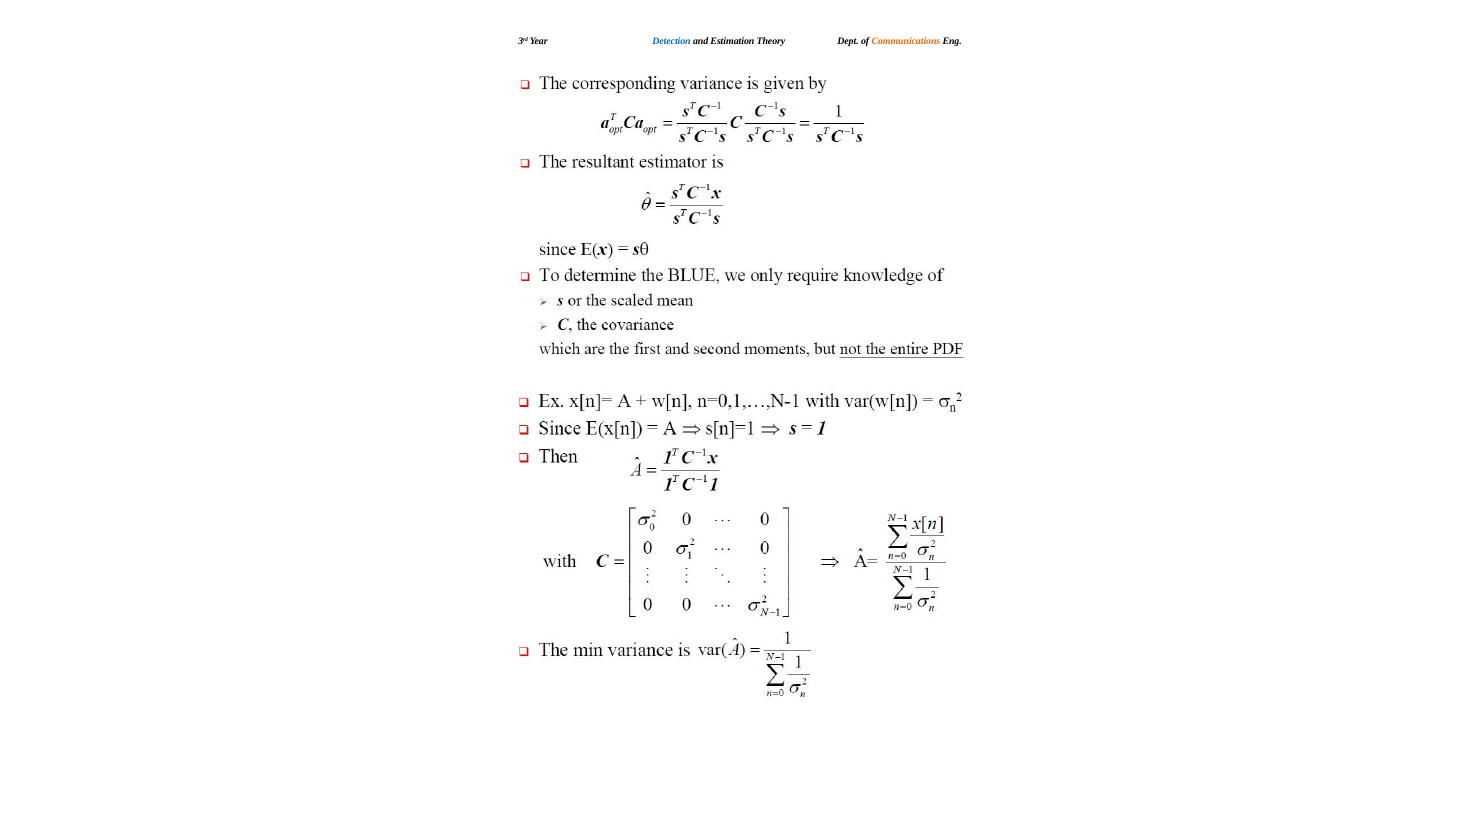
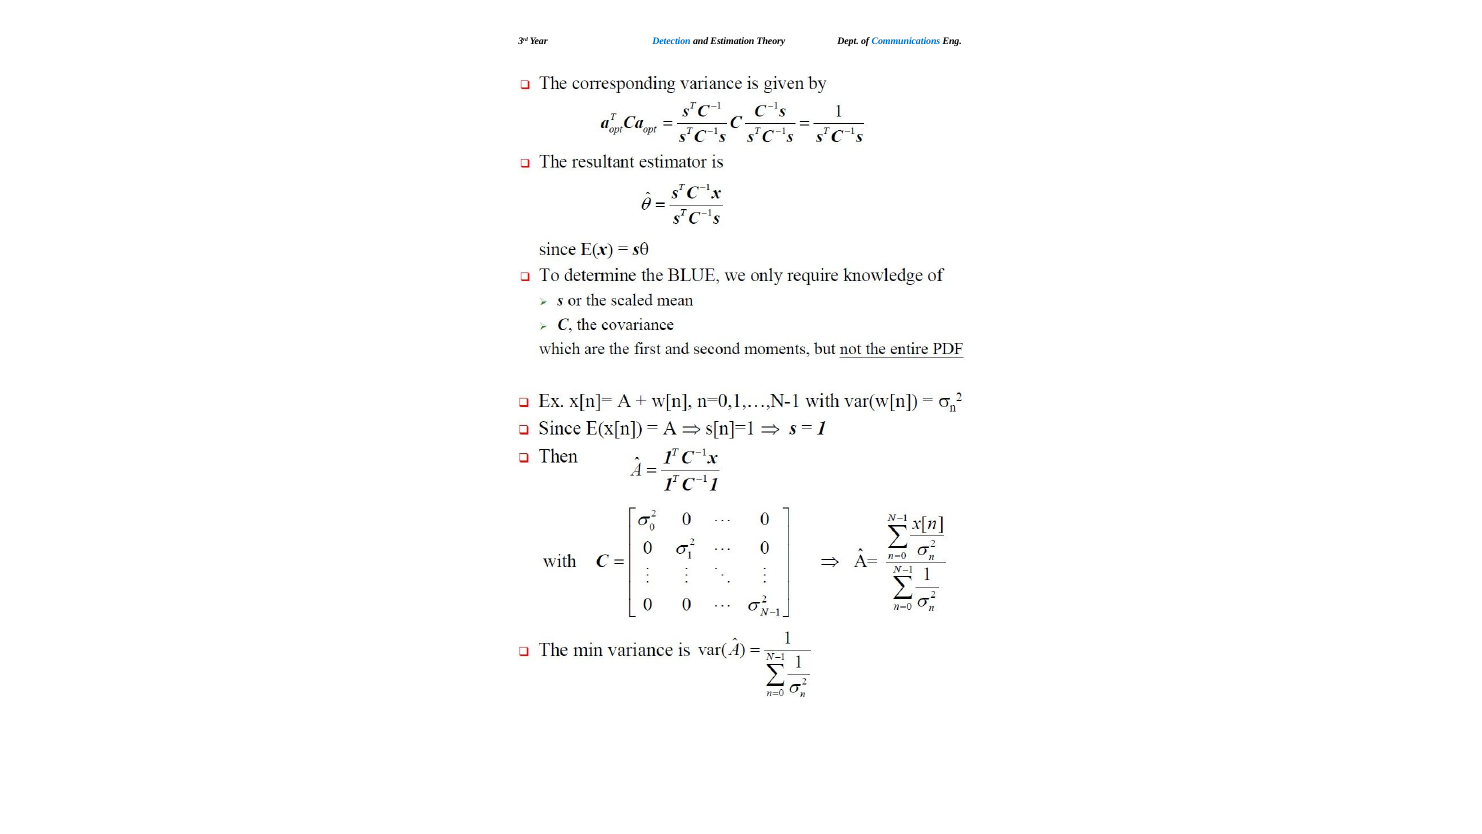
Communications colour: orange -> blue
